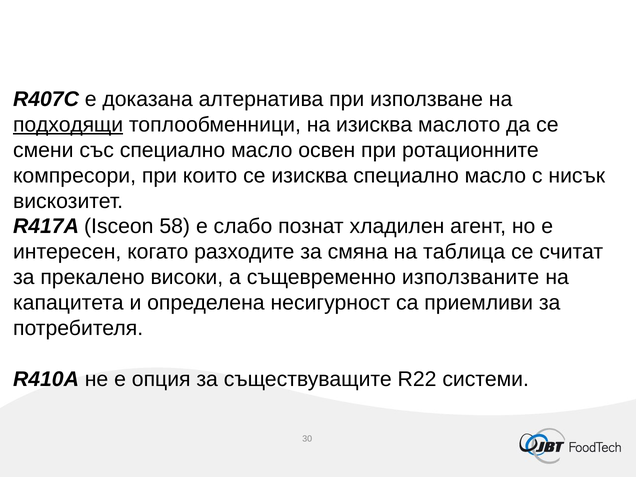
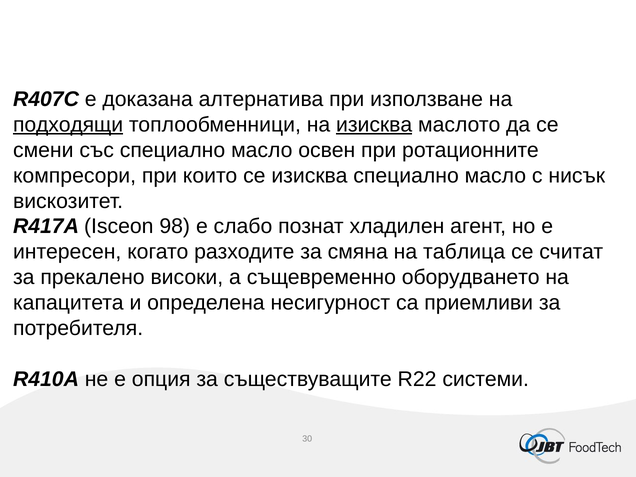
изисква at (374, 125) underline: none -> present
58: 58 -> 98
използваните: използваните -> оборудването
